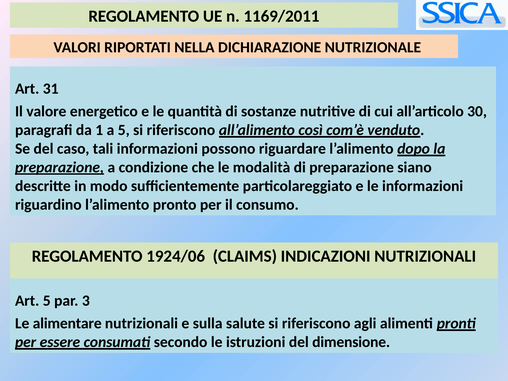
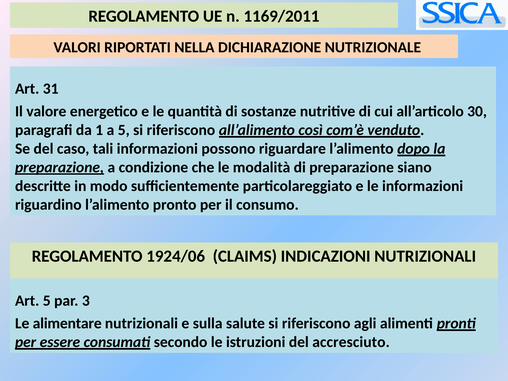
dimensione: dimensione -> accresciuto
